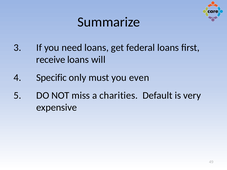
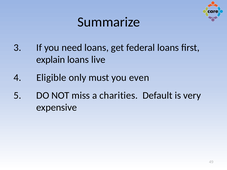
receive: receive -> explain
will: will -> live
Specific: Specific -> Eligible
